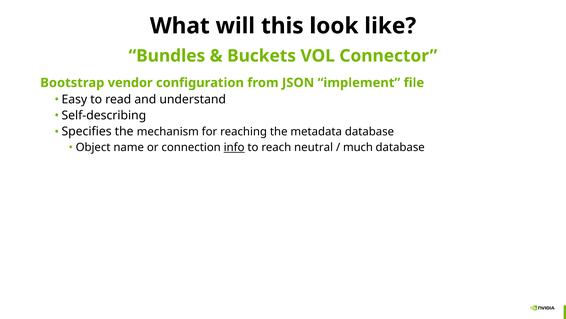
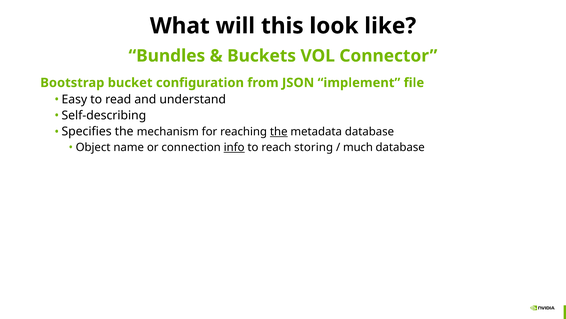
vendor: vendor -> bucket
the at (279, 132) underline: none -> present
neutral: neutral -> storing
